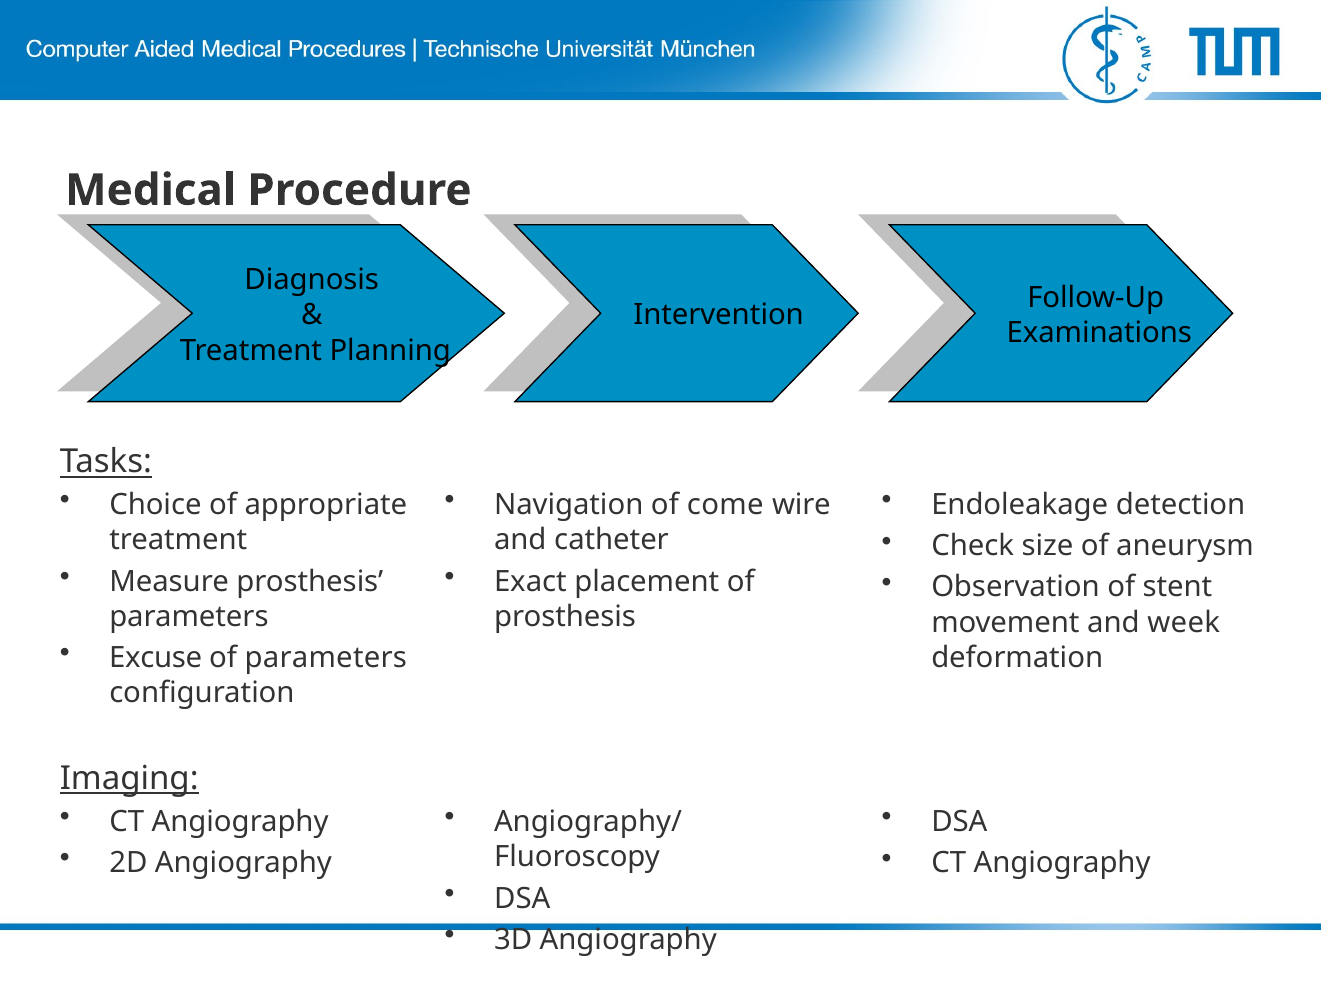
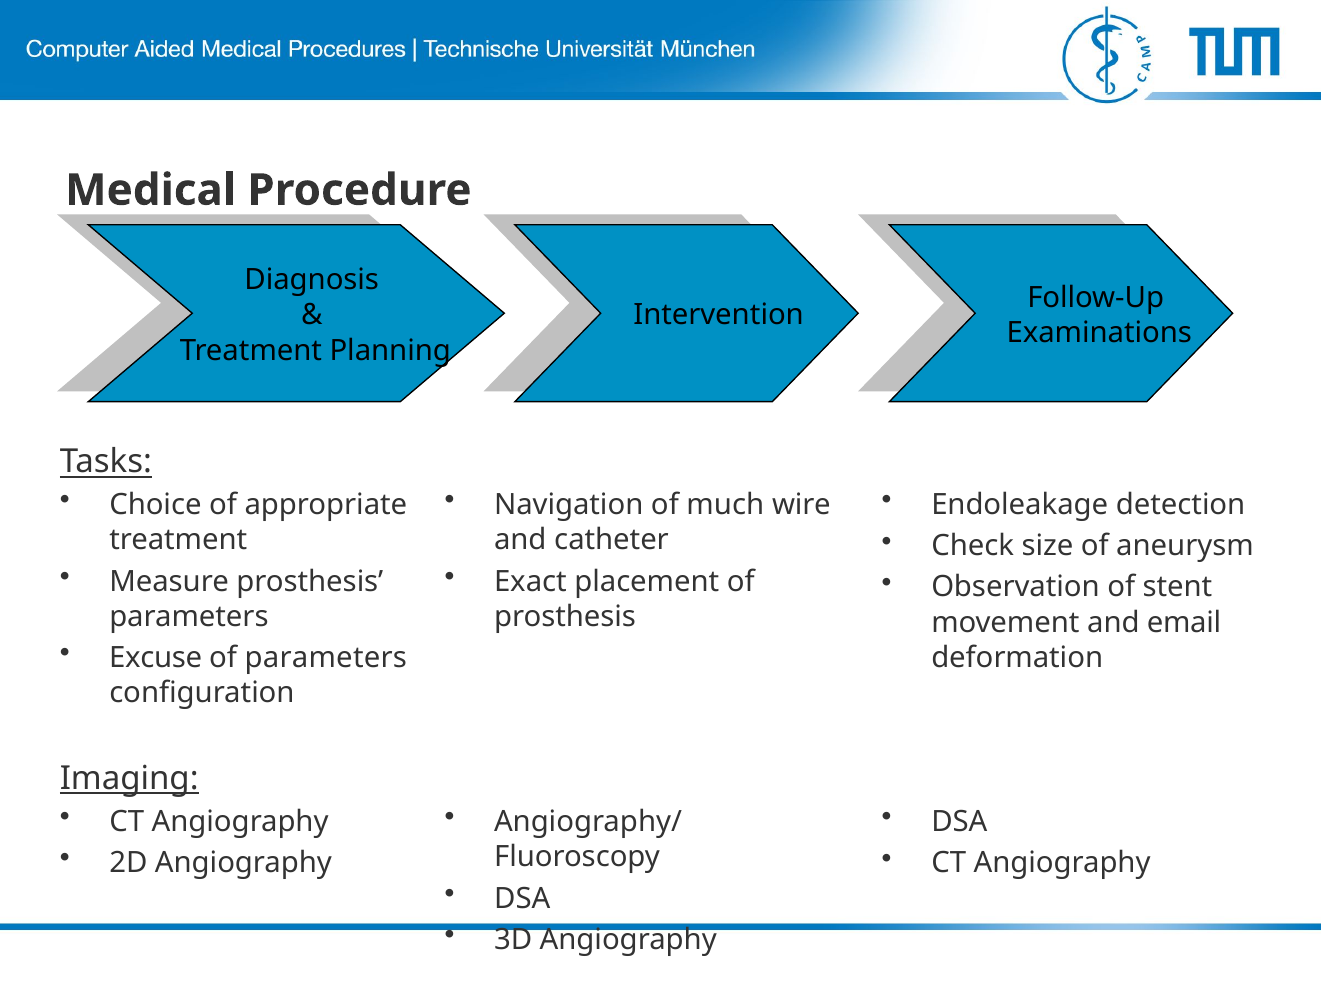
come: come -> much
week: week -> email
